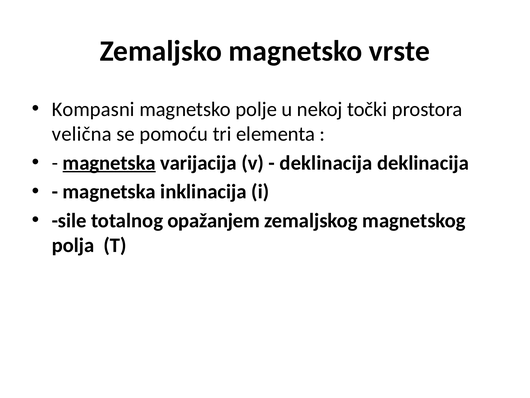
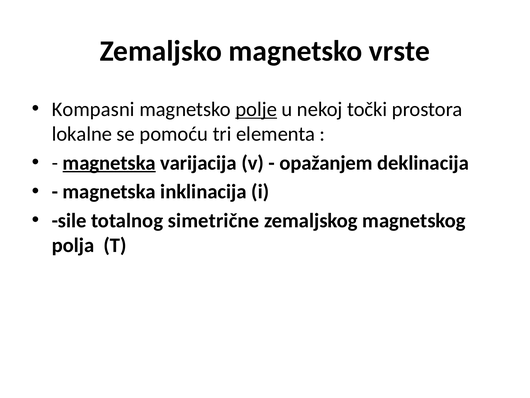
polje underline: none -> present
velična: velična -> lokalne
deklinacija at (326, 163): deklinacija -> opažanjem
opažanjem: opažanjem -> simetrične
